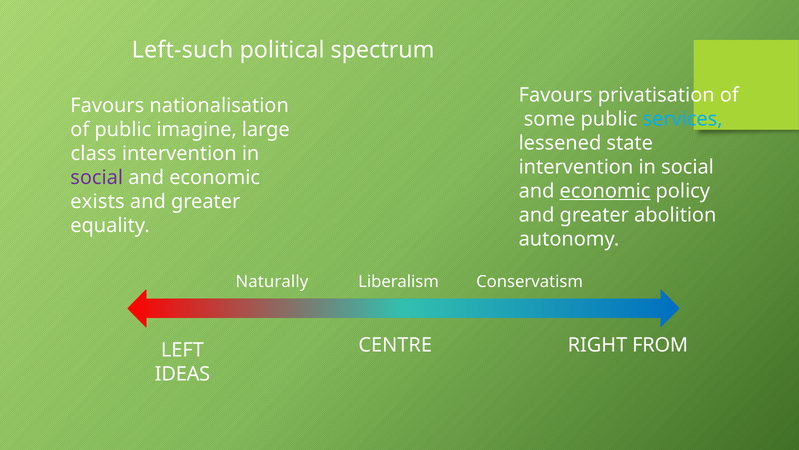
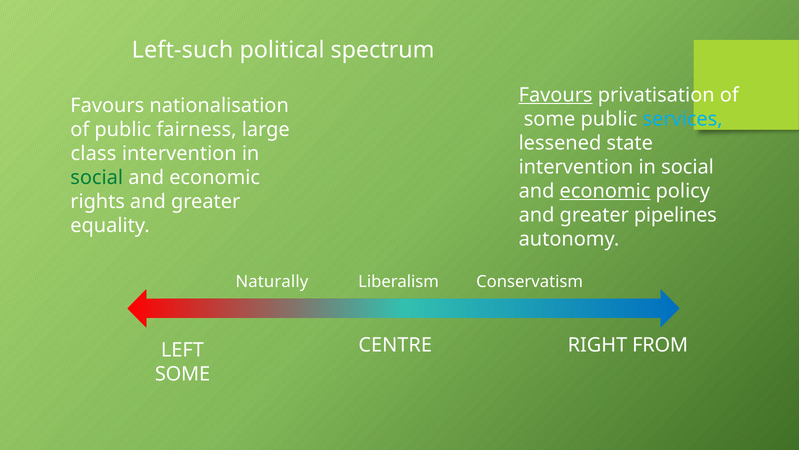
Favours at (556, 95) underline: none -> present
imagine: imagine -> fairness
social at (97, 177) colour: purple -> green
exists: exists -> rights
abolition: abolition -> pipelines
IDEAS at (183, 374): IDEAS -> SOME
